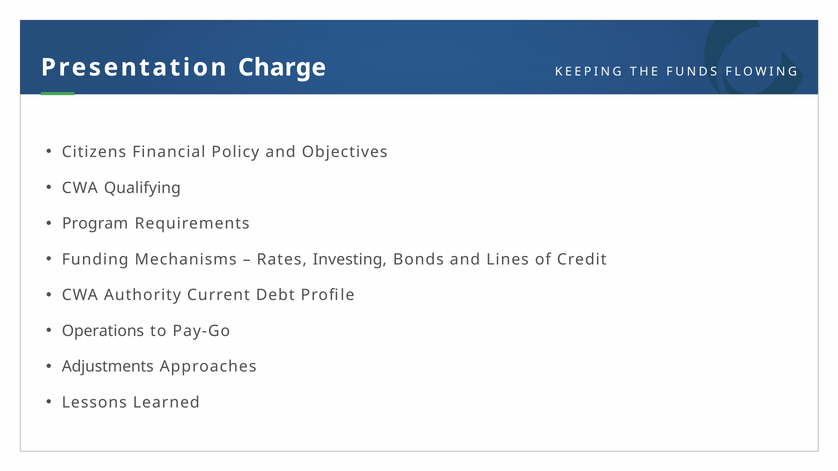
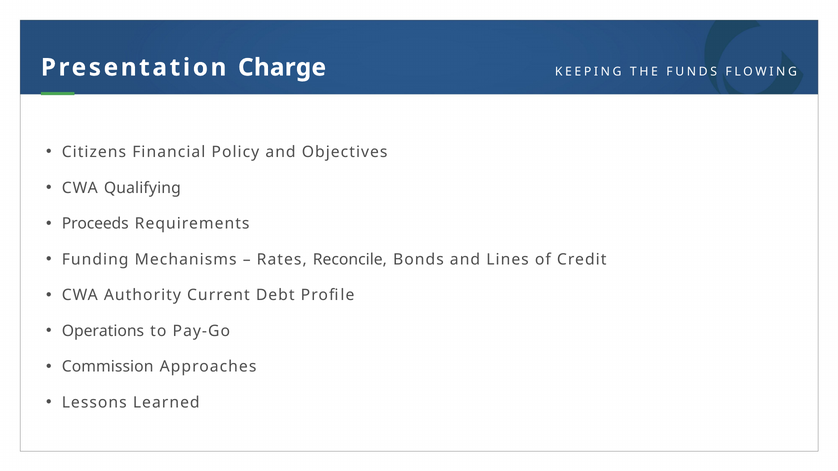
Program: Program -> Proceeds
Investing: Investing -> Reconcile
Adjustments: Adjustments -> Commission
